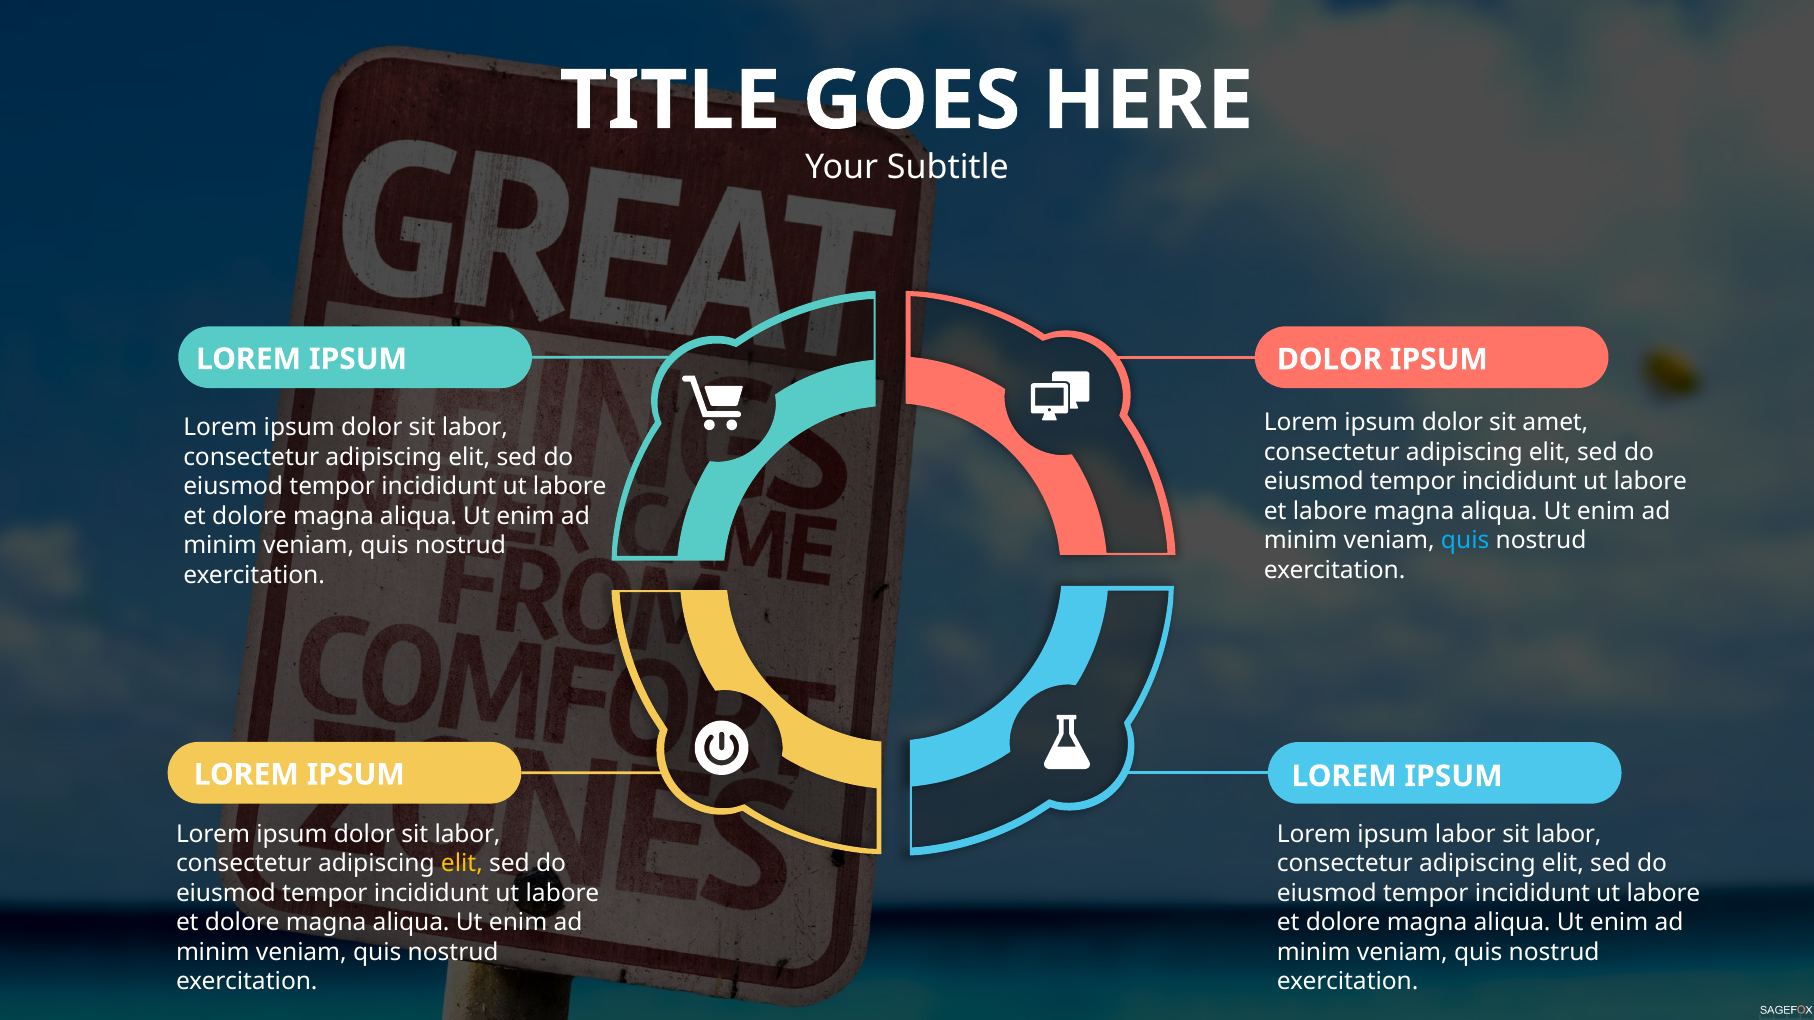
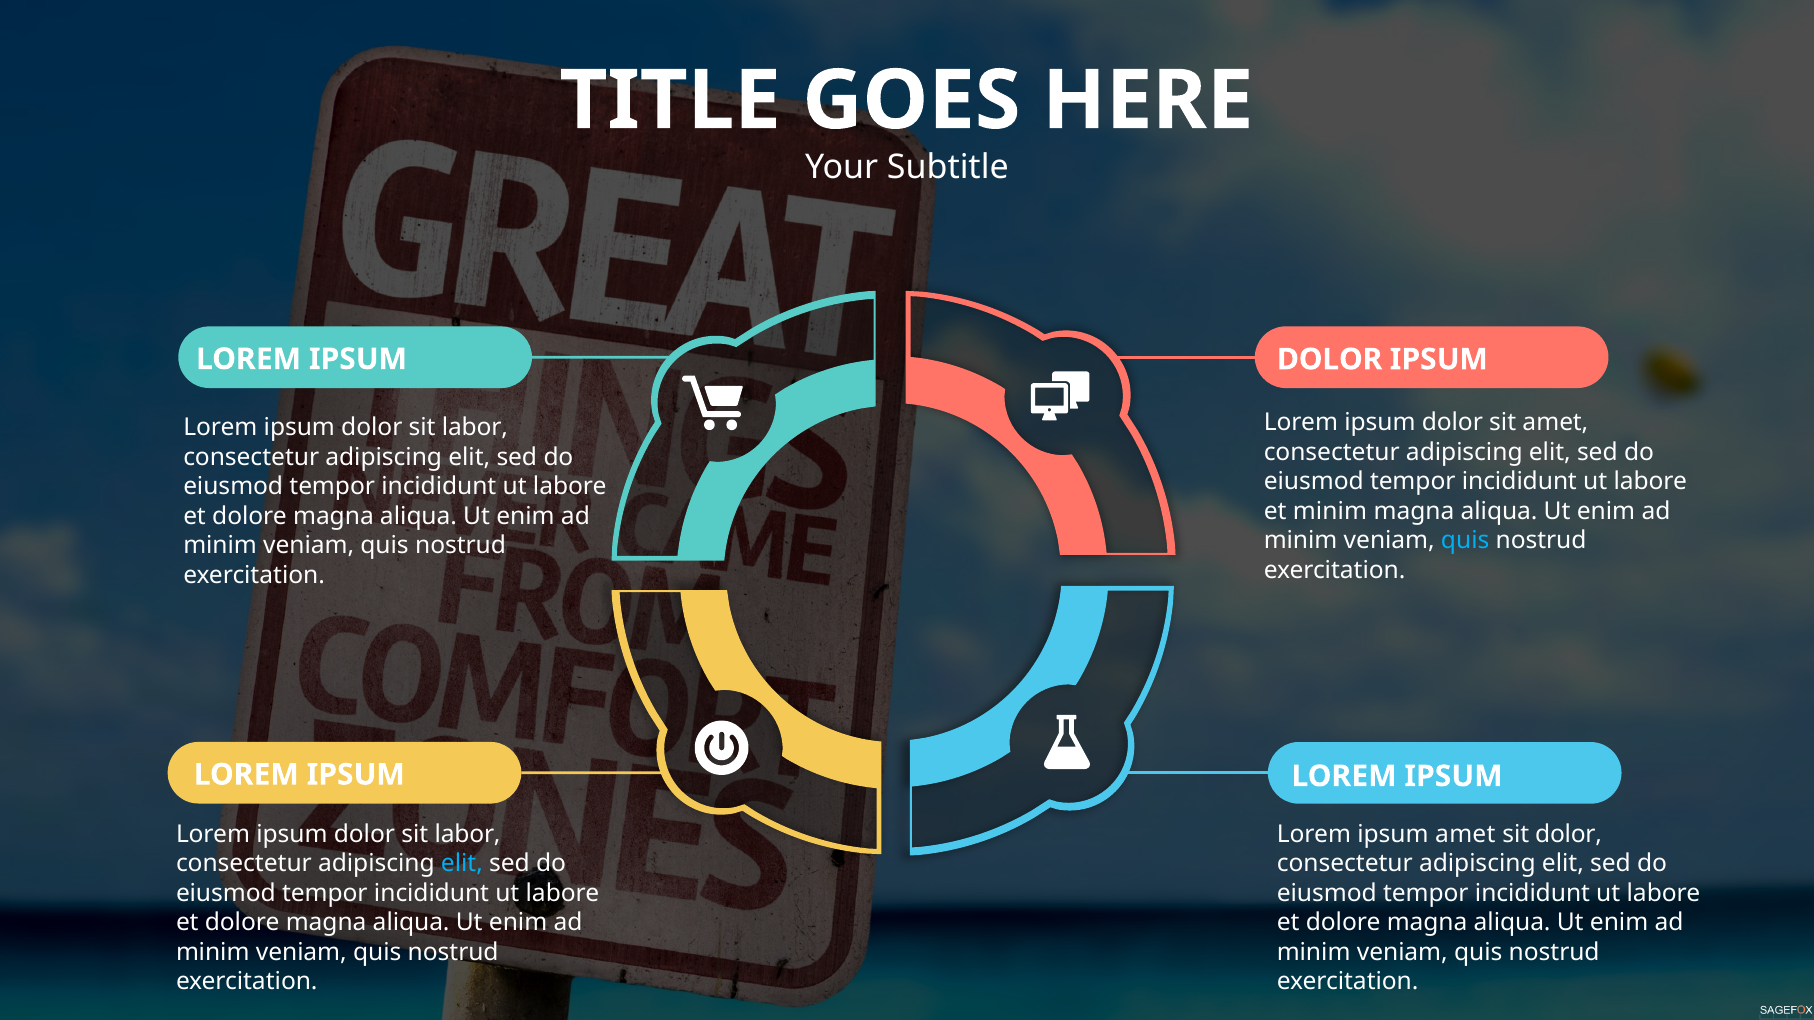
et labore: labore -> minim
ipsum labor: labor -> amet
labor at (1569, 834): labor -> dolor
elit at (462, 864) colour: yellow -> light blue
